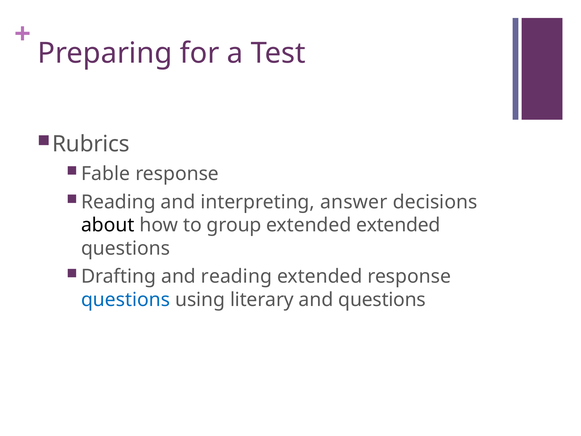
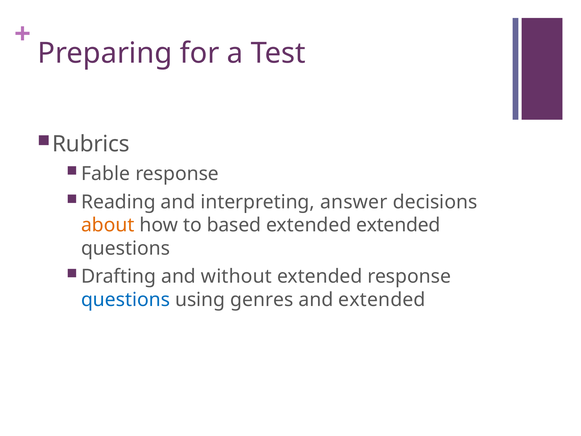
about colour: black -> orange
group: group -> based
and reading: reading -> without
literary: literary -> genres
and questions: questions -> extended
